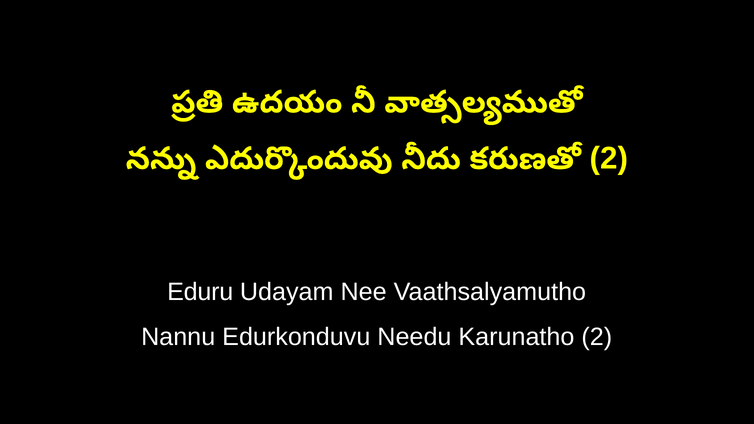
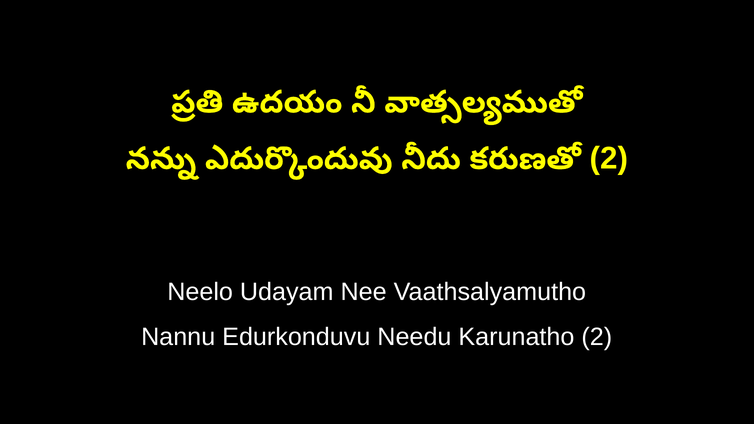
Eduru: Eduru -> Neelo
